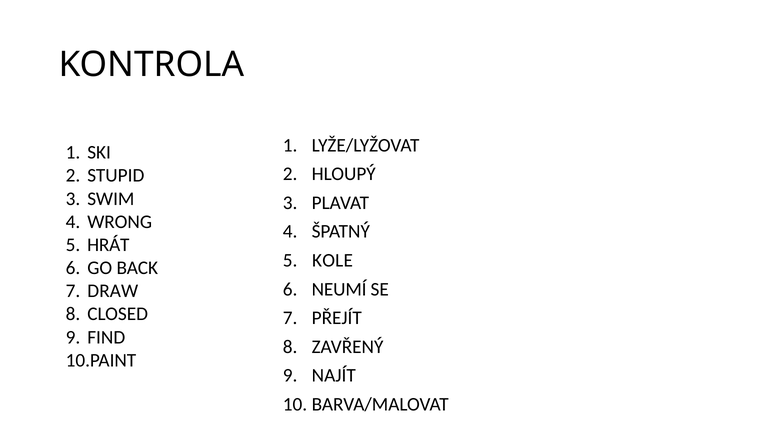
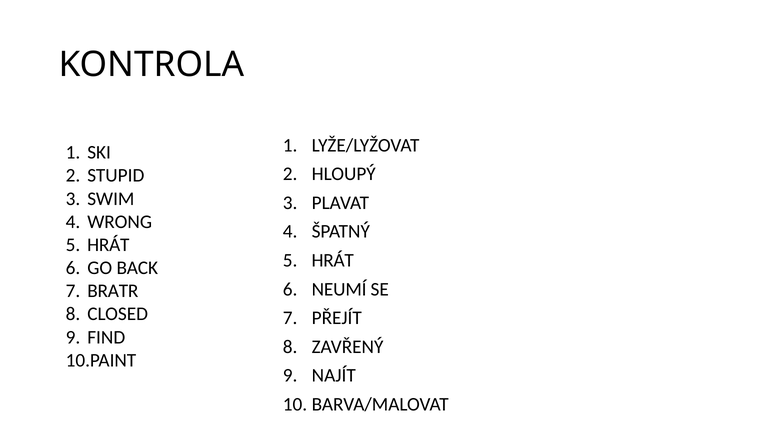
KOLE at (332, 260): KOLE -> HRÁT
DRAW: DRAW -> BRATR
